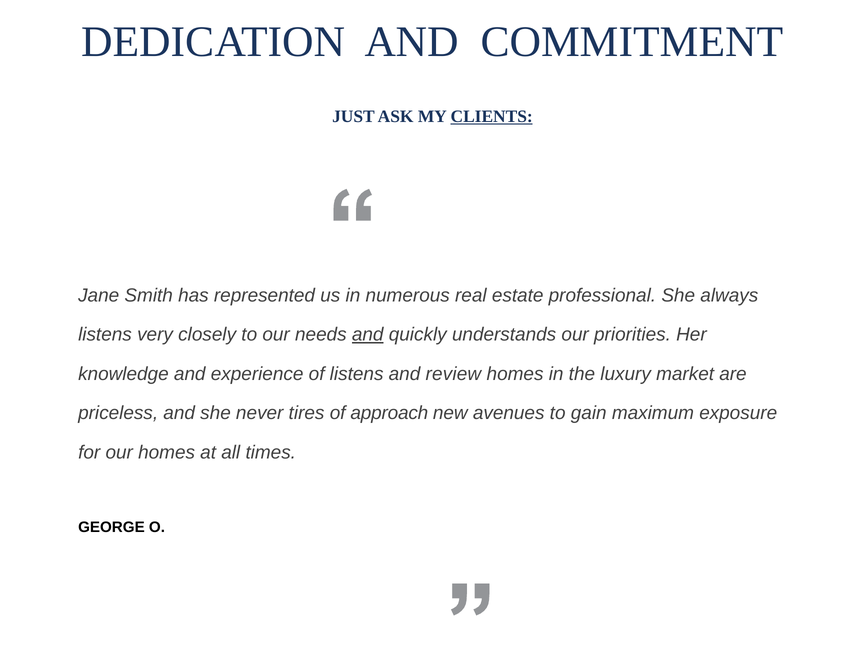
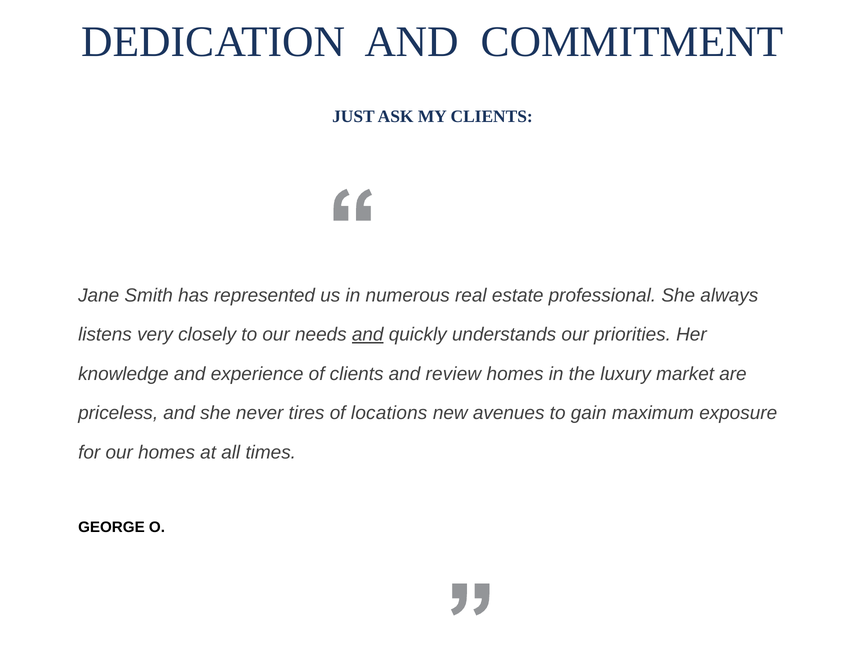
CLIENTS at (492, 117) underline: present -> none
of listens: listens -> clients
approach: approach -> locations
